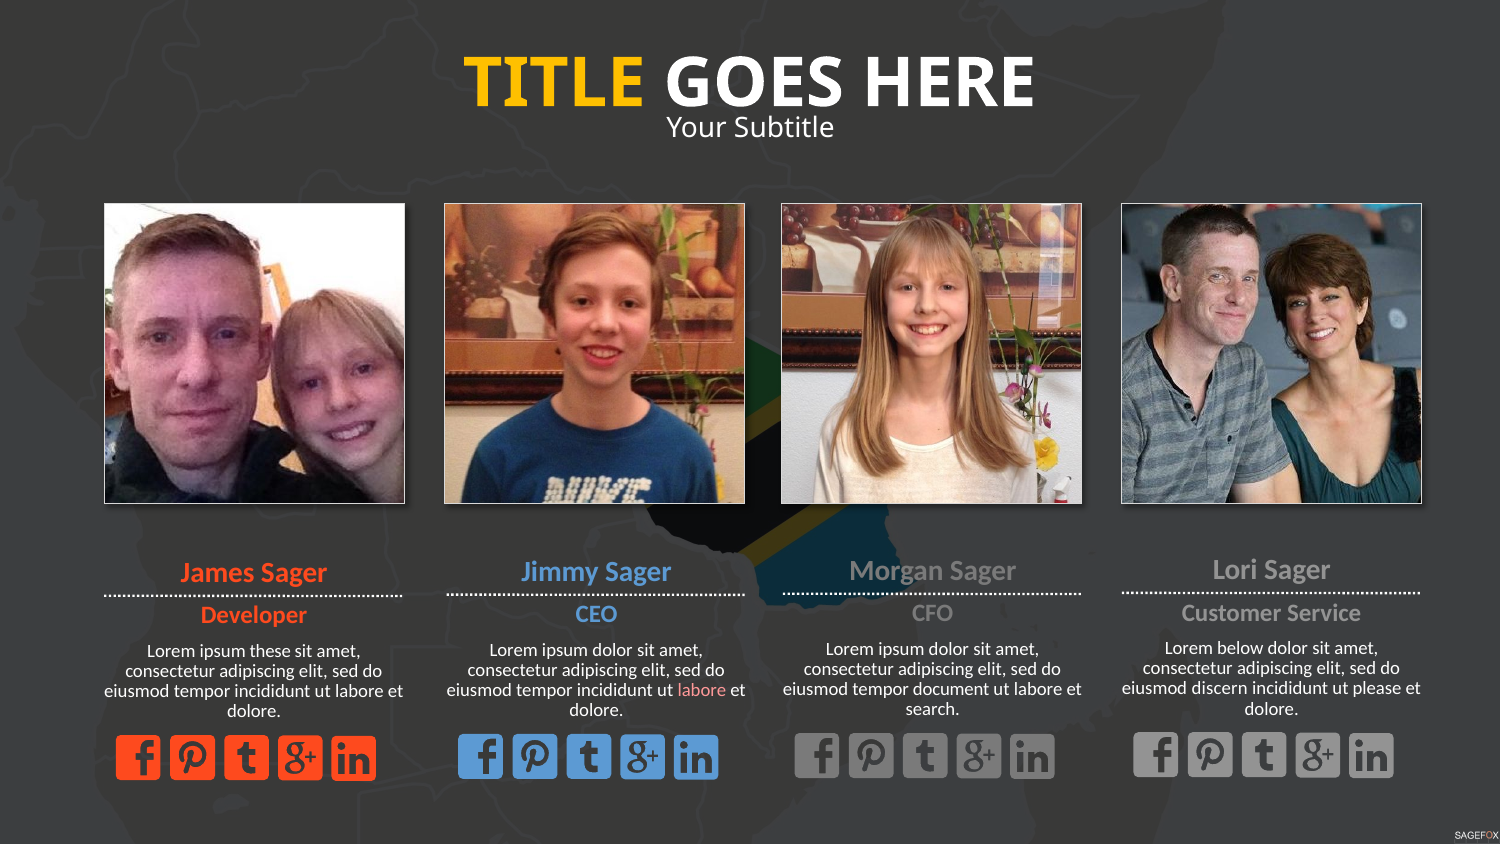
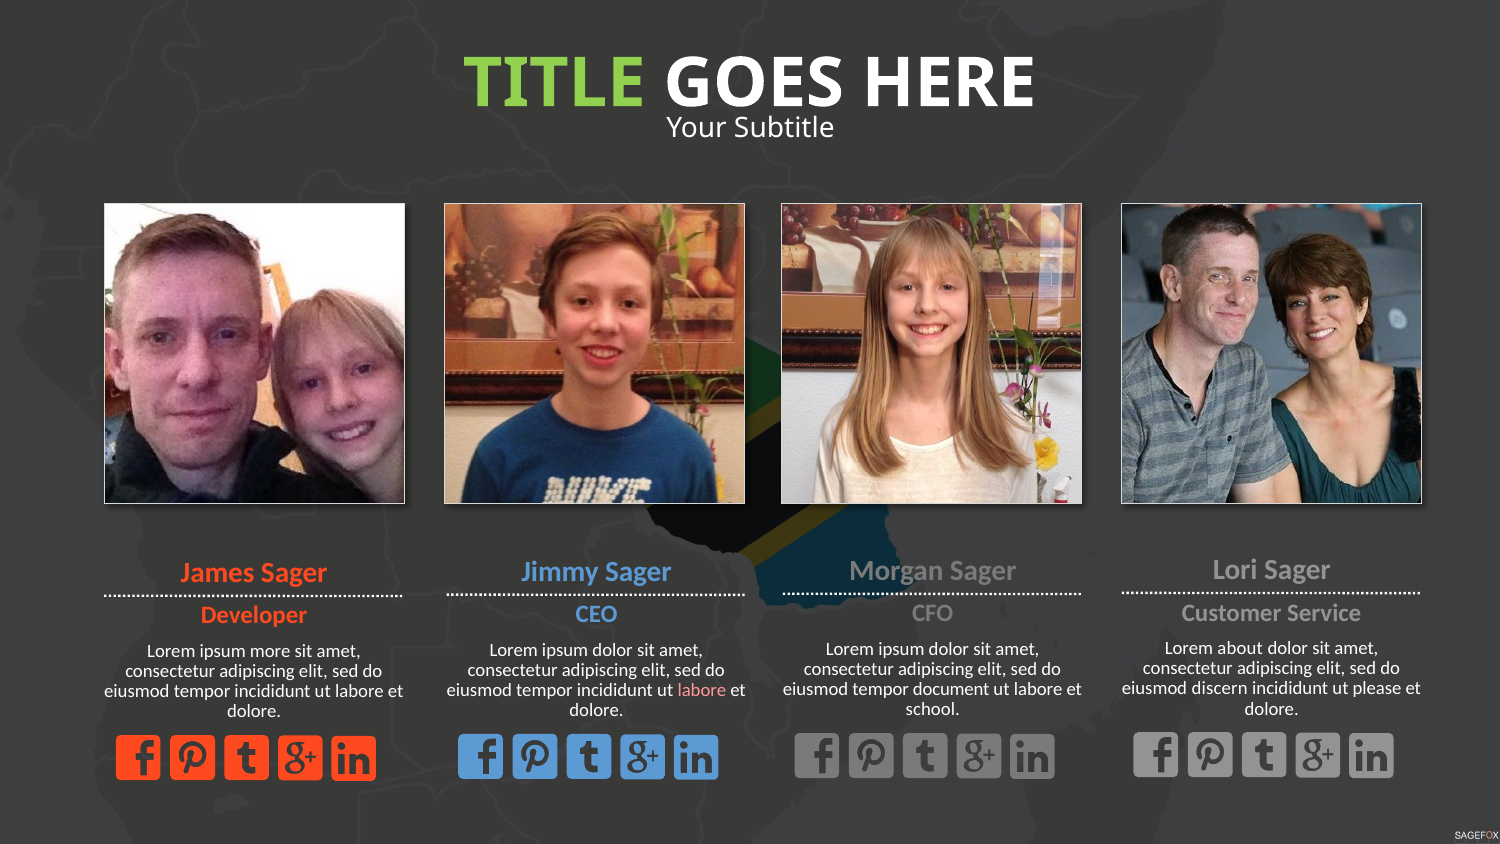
TITLE colour: yellow -> light green
below: below -> about
these: these -> more
search: search -> school
